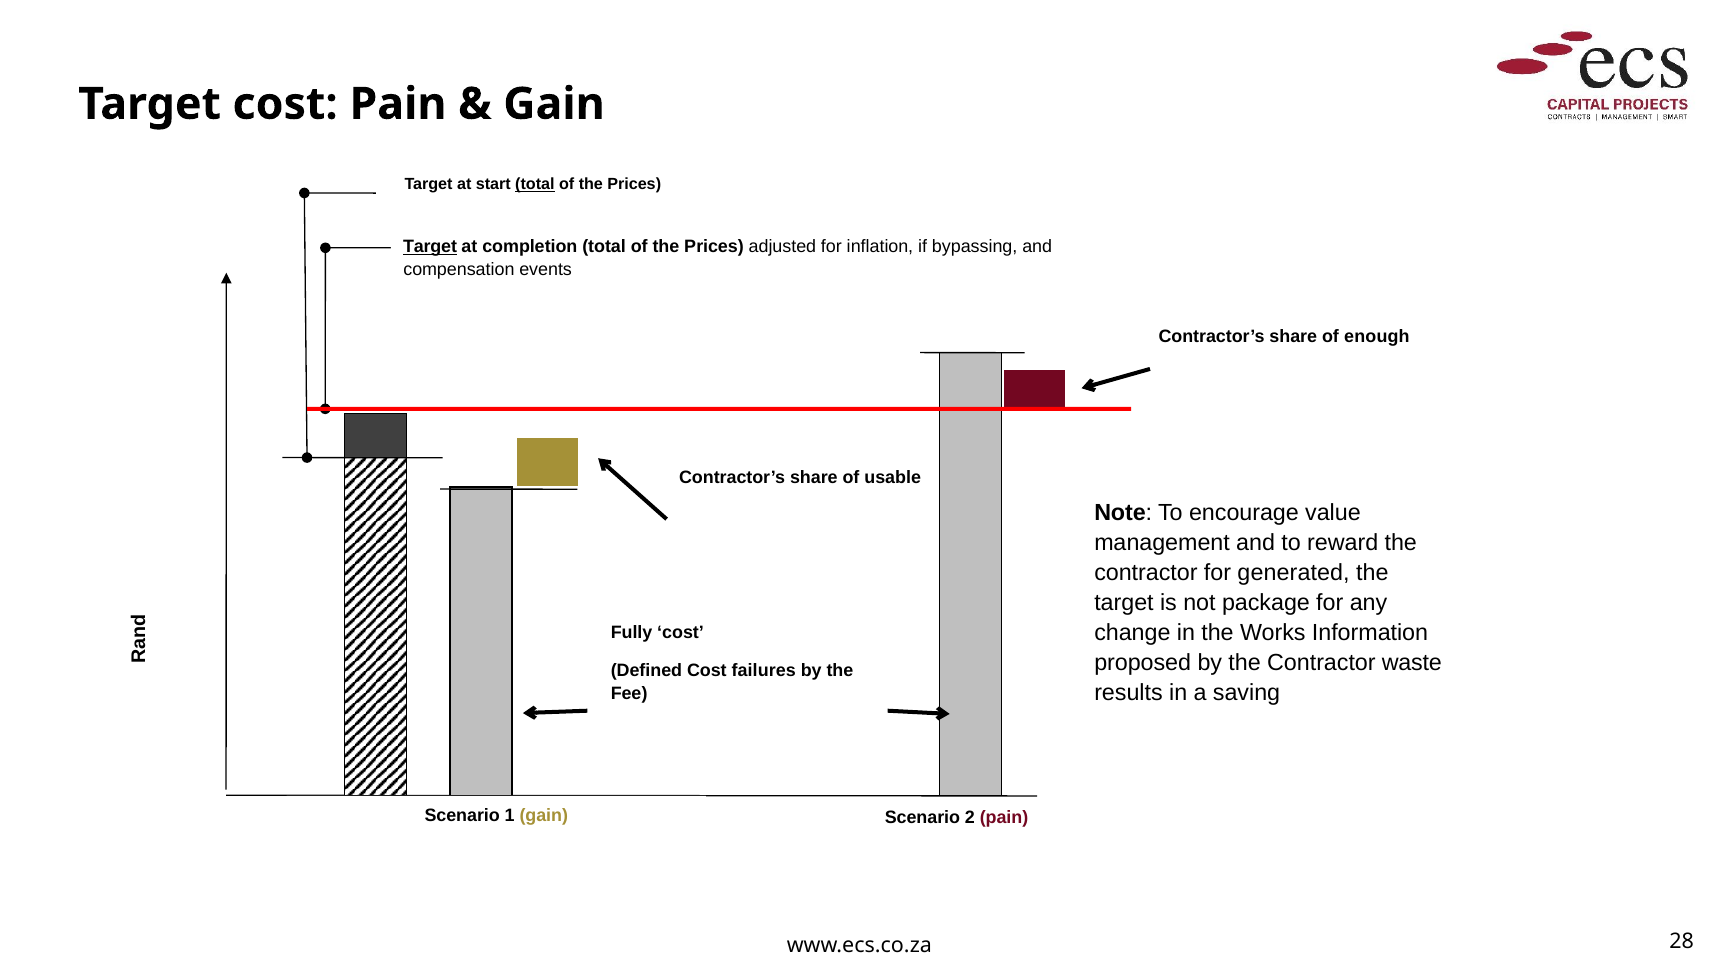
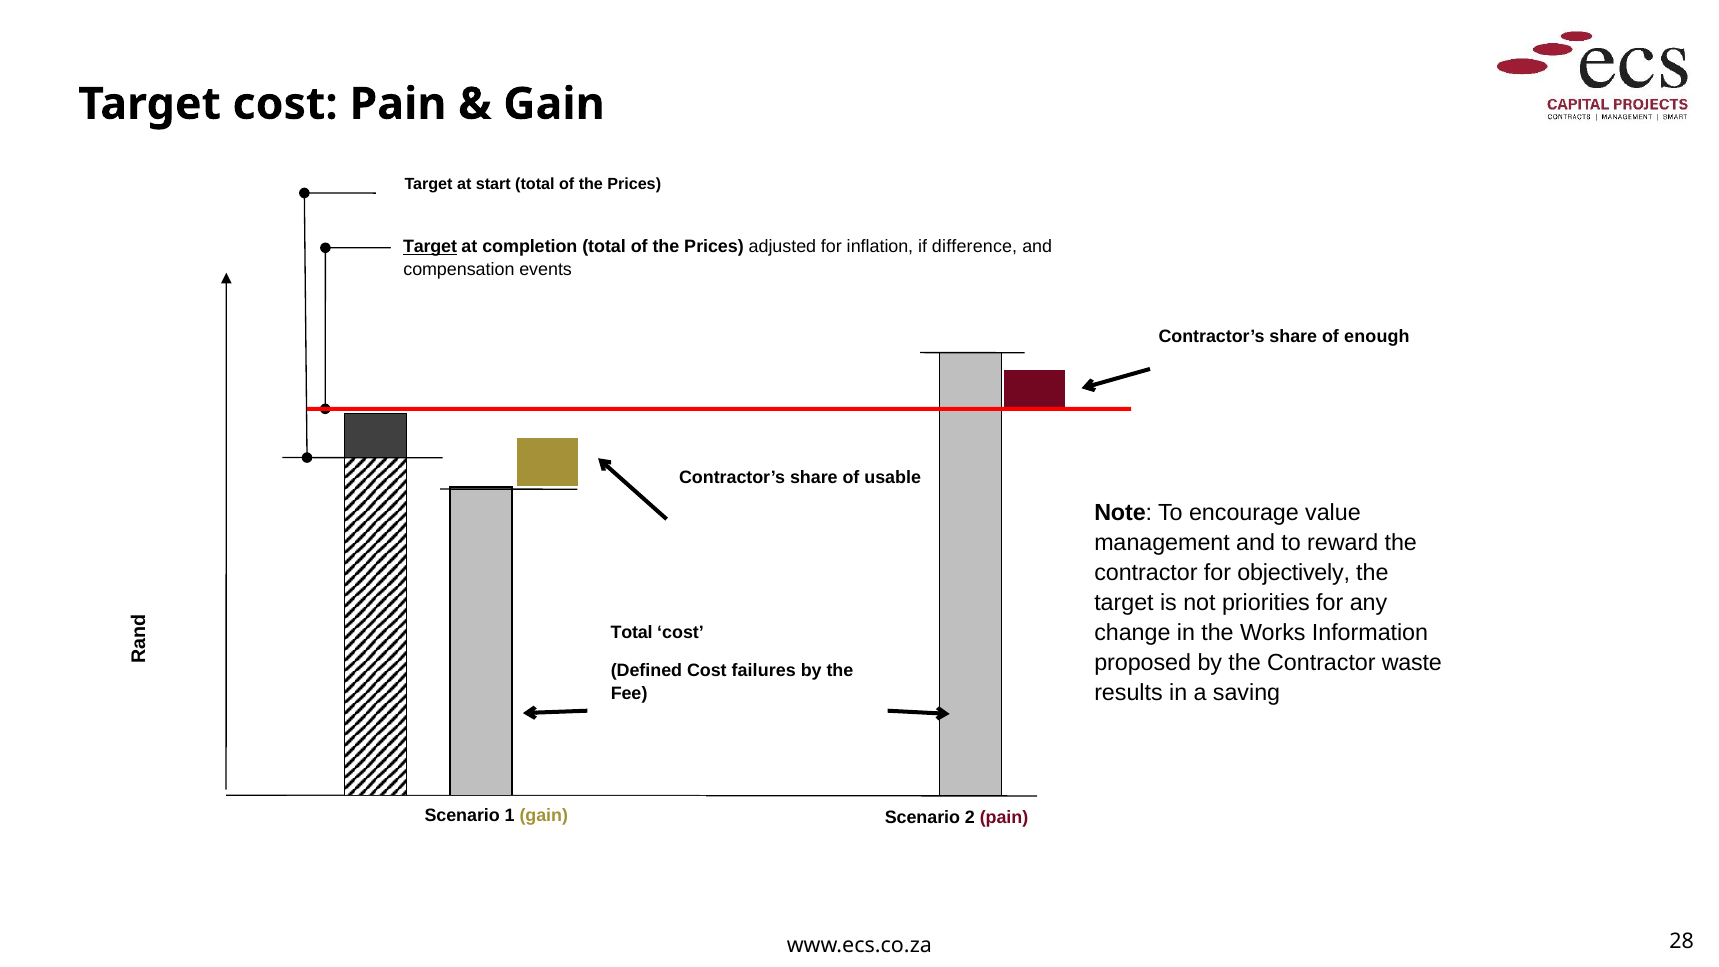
total at (535, 184) underline: present -> none
bypassing: bypassing -> difference
generated: generated -> objectively
package: package -> priorities
Fully at (632, 633): Fully -> Total
